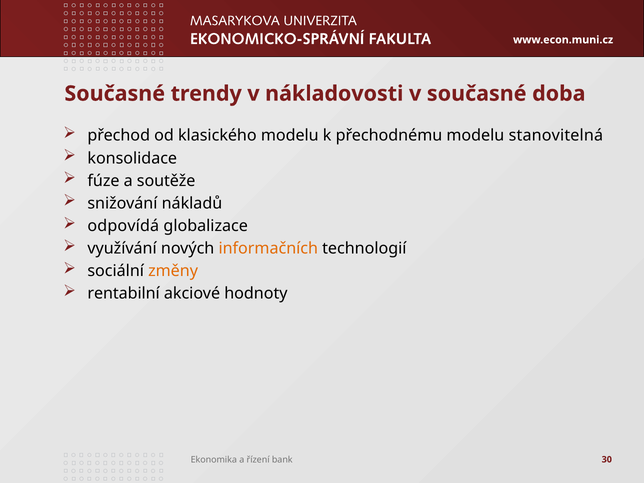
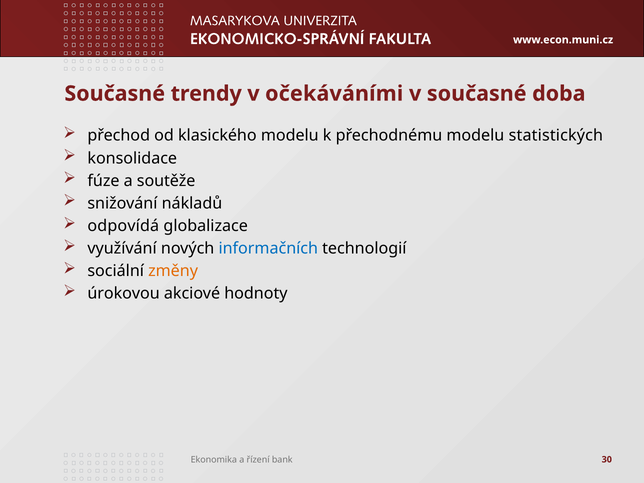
nákladovosti: nákladovosti -> očekáváními
stanovitelná: stanovitelná -> statistických
informačních colour: orange -> blue
rentabilní: rentabilní -> úrokovou
